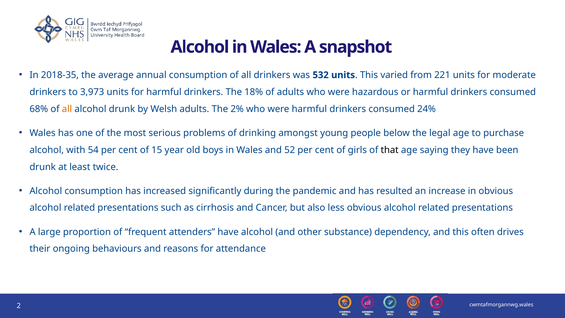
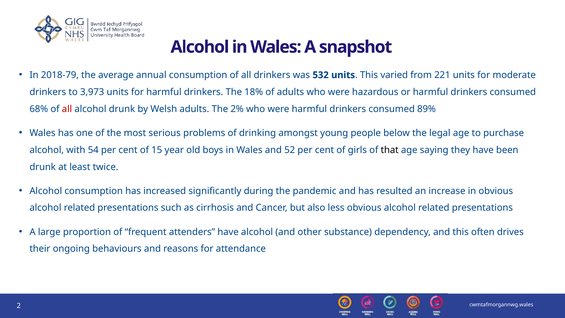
2018-35: 2018-35 -> 2018-79
all at (67, 109) colour: orange -> red
24%: 24% -> 89%
